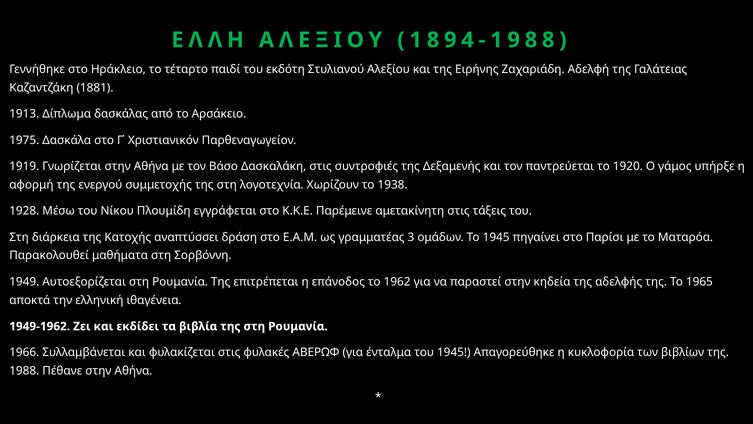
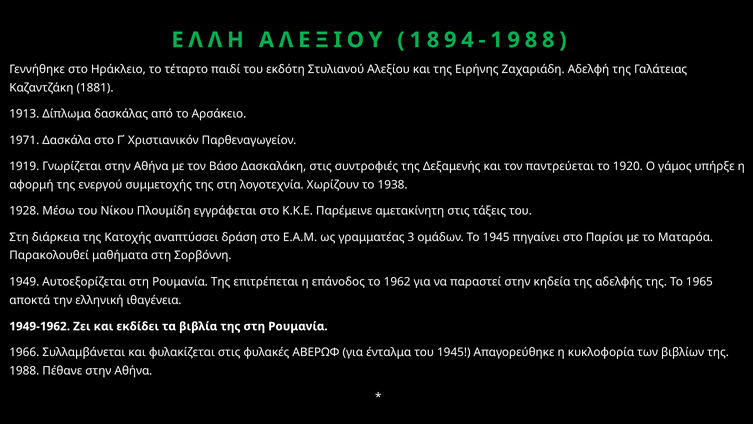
1975: 1975 -> 1971
